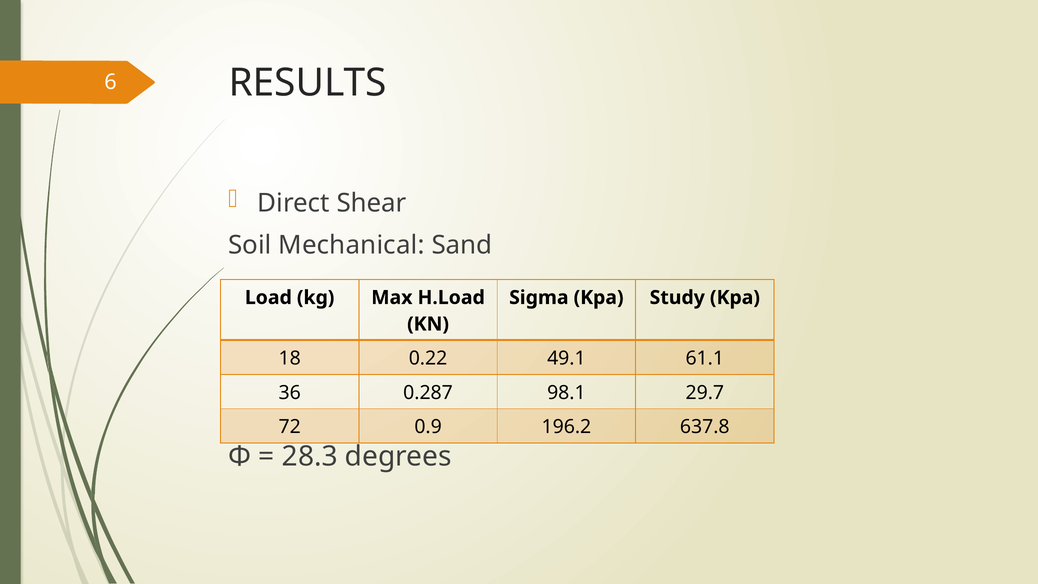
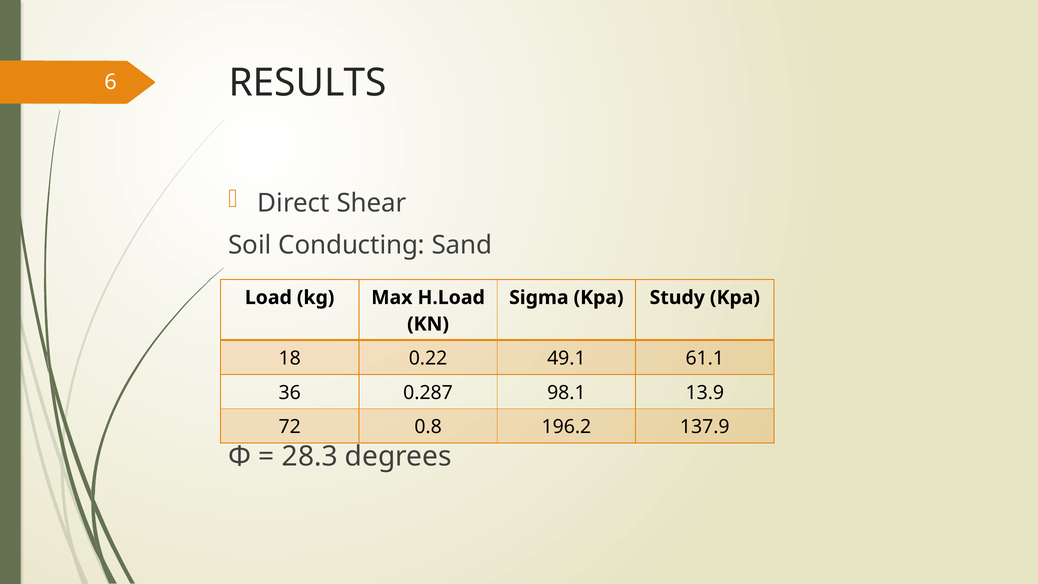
Mechanical: Mechanical -> Conducting
29.7: 29.7 -> 13.9
0.9: 0.9 -> 0.8
637.8: 637.8 -> 137.9
